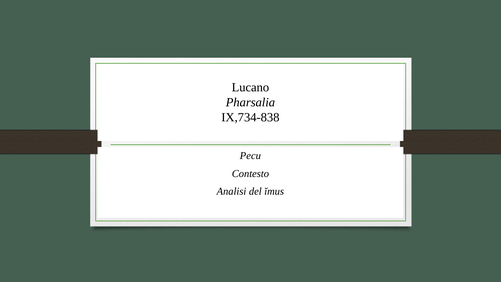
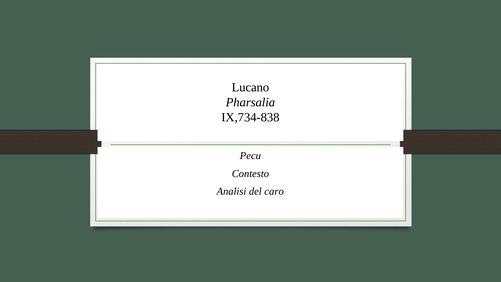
ĭmus: ĭmus -> caro
